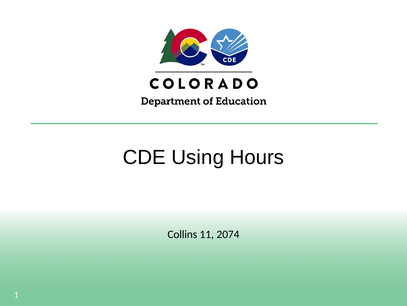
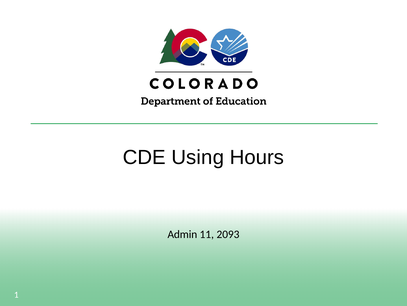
Collins: Collins -> Admin
2074: 2074 -> 2093
